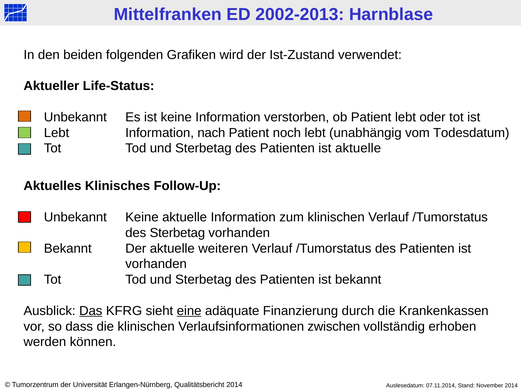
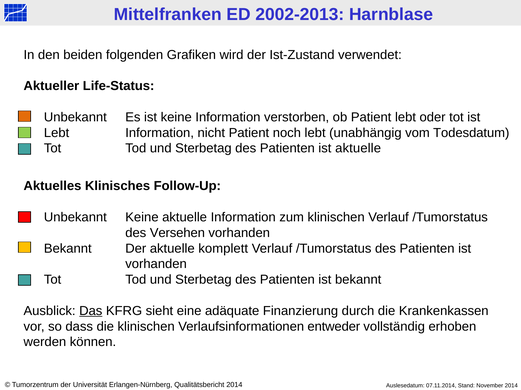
nach: nach -> nicht
des Sterbetag: Sterbetag -> Versehen
weiteren: weiteren -> komplett
eine underline: present -> none
zwischen: zwischen -> entweder
